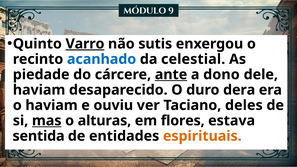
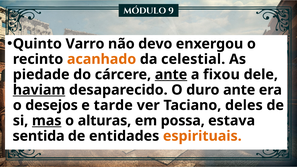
Varro underline: present -> none
sutis: sutis -> devo
acanhado colour: blue -> orange
dono: dono -> fixou
haviam at (39, 90) underline: none -> present
duro dera: dera -> ante
o haviam: haviam -> desejos
ouviu: ouviu -> tarde
flores: flores -> possa
